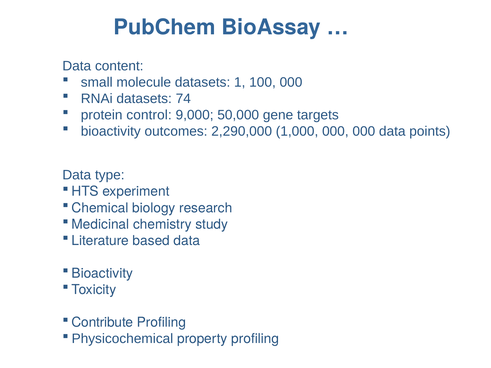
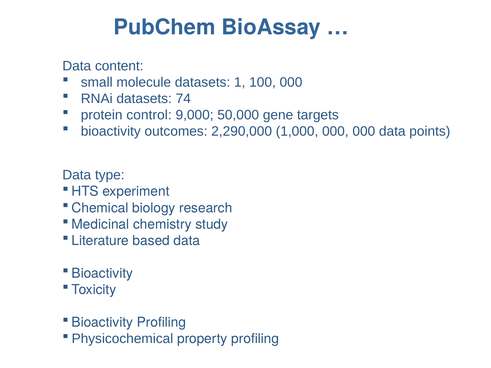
Contribute at (102, 323): Contribute -> Bioactivity
